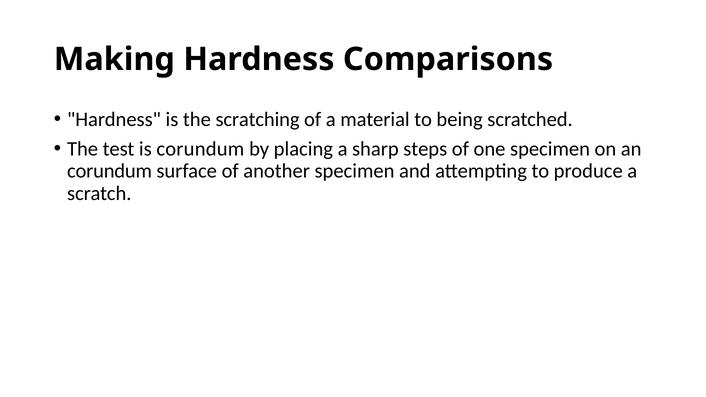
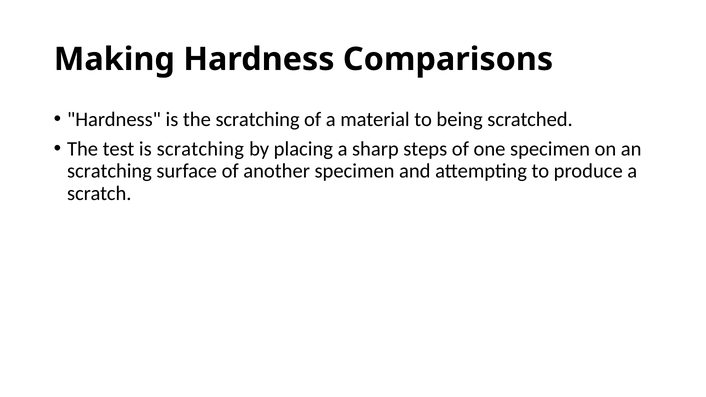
is corundum: corundum -> scratching
corundum at (110, 171): corundum -> scratching
